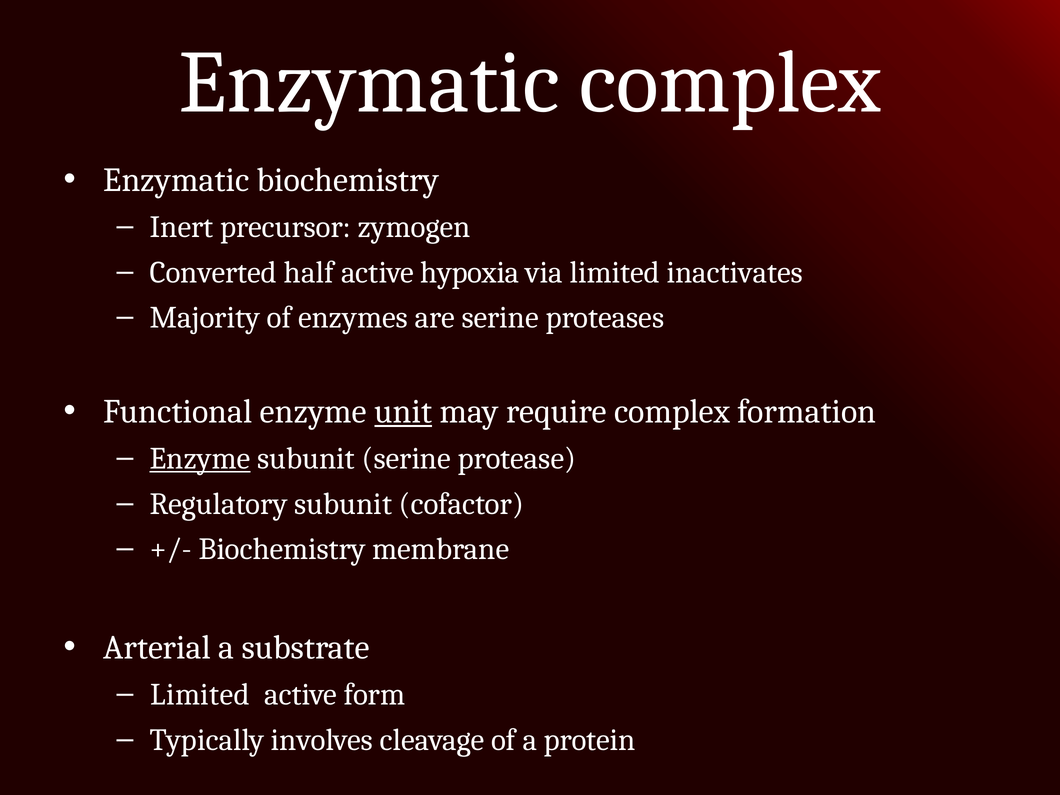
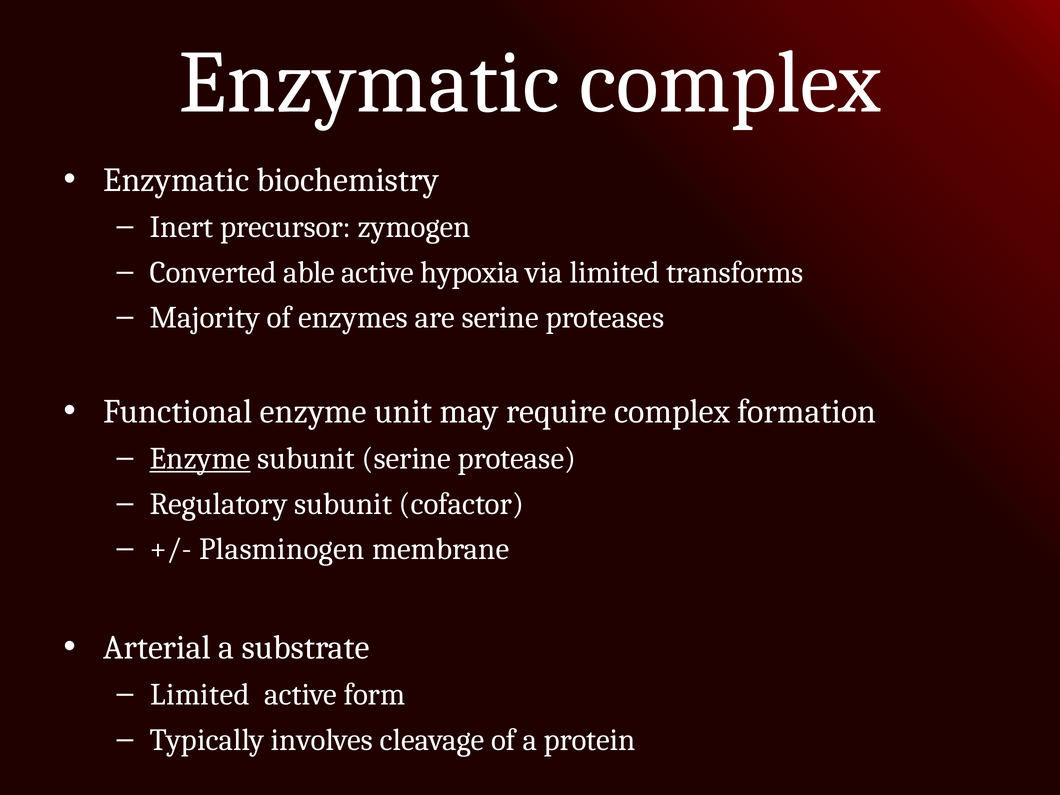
half: half -> able
inactivates: inactivates -> transforms
unit underline: present -> none
Biochemistry at (282, 549): Biochemistry -> Plasminogen
